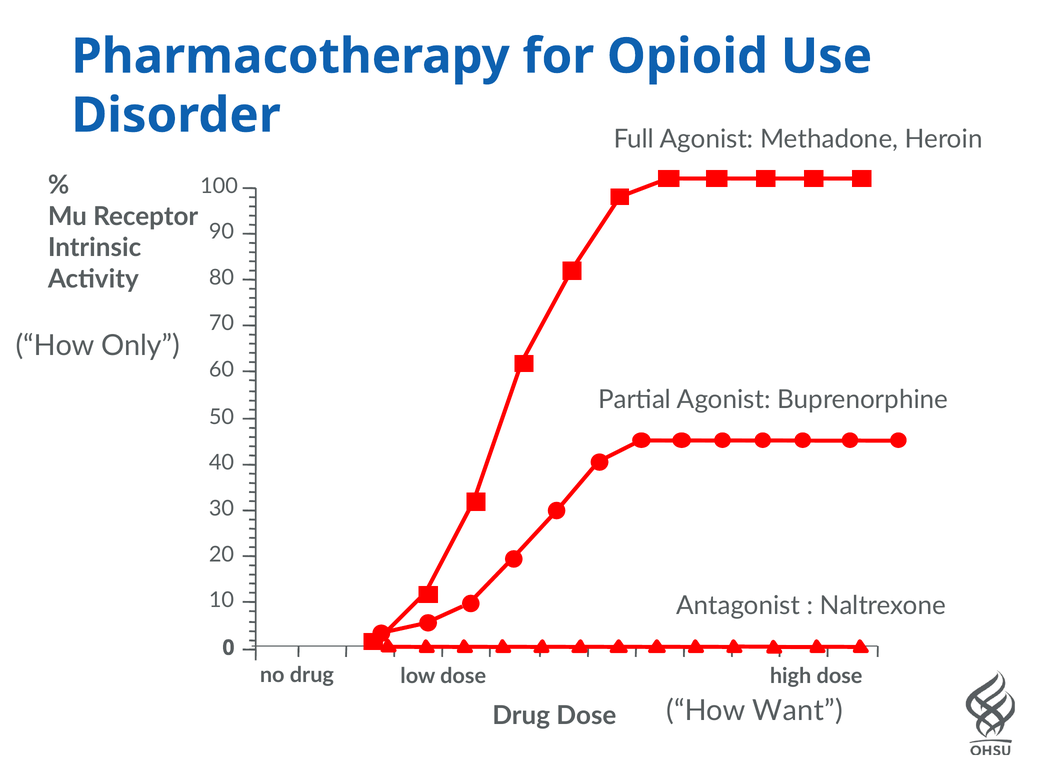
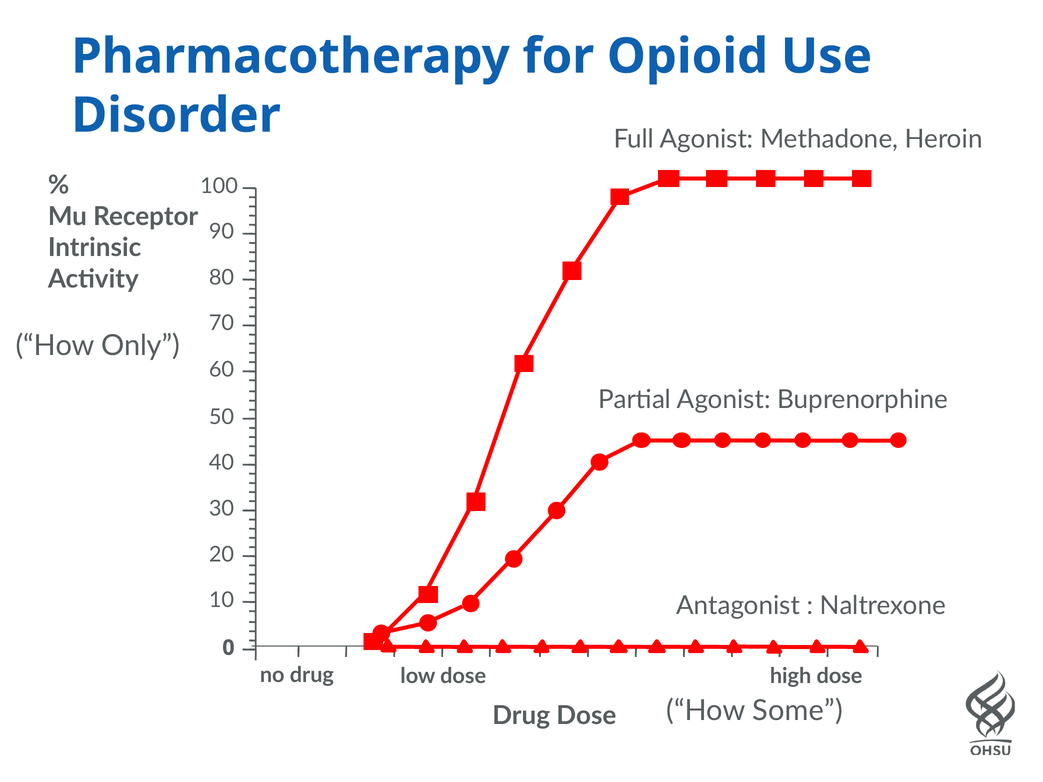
Want: Want -> Some
